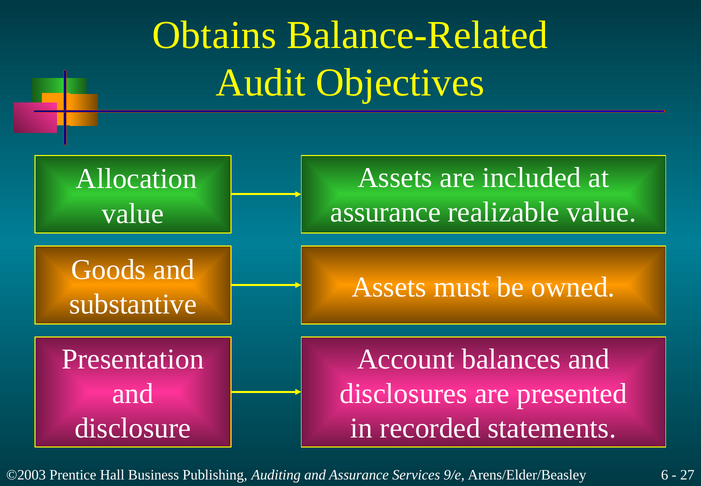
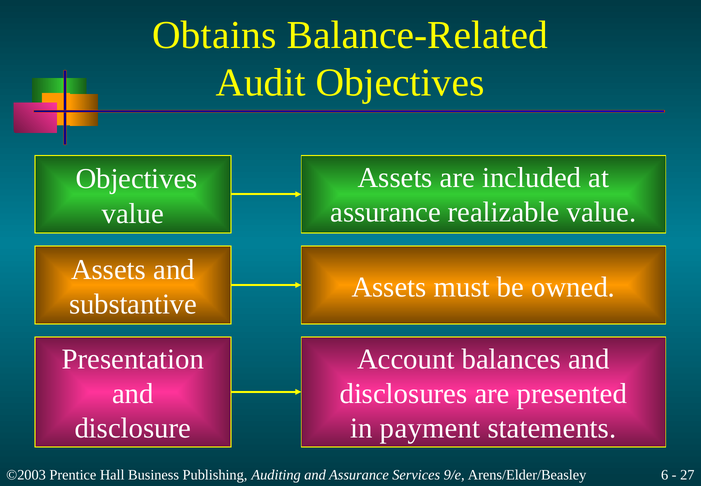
Allocation at (136, 179): Allocation -> Objectives
Goods at (109, 269): Goods -> Assets
recorded: recorded -> payment
